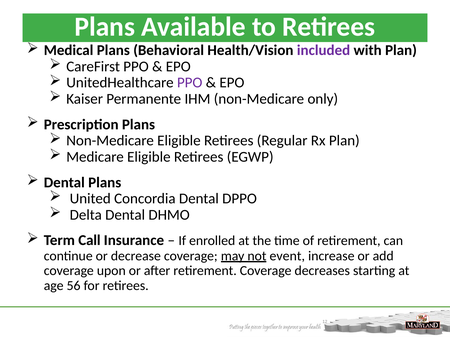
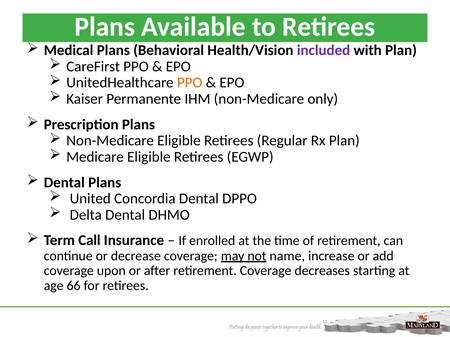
PPO at (190, 83) colour: purple -> orange
event: event -> name
56: 56 -> 66
